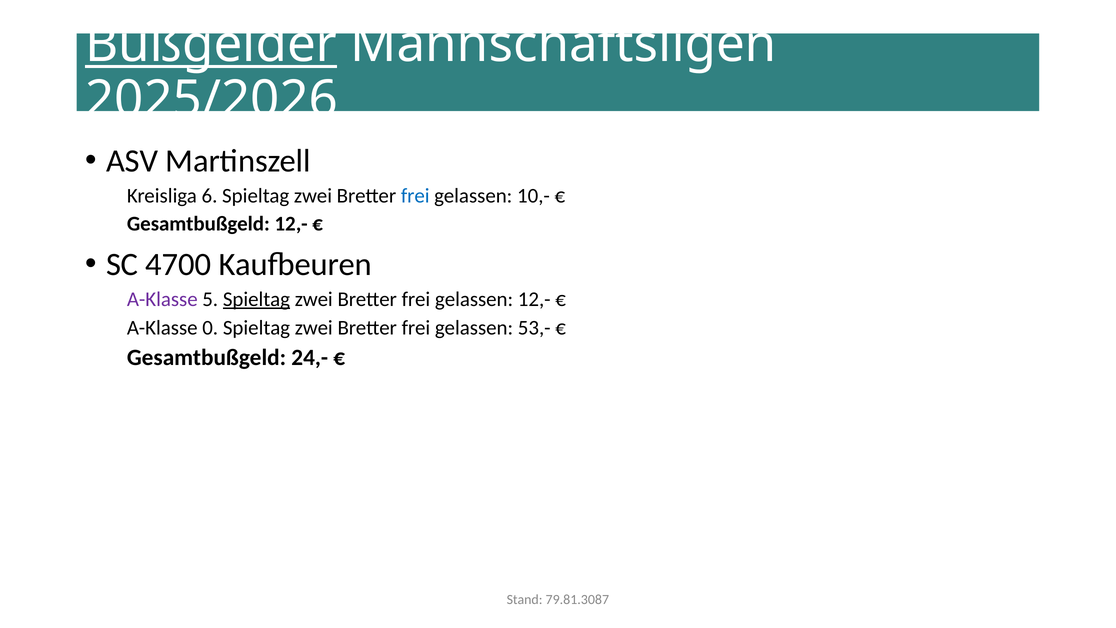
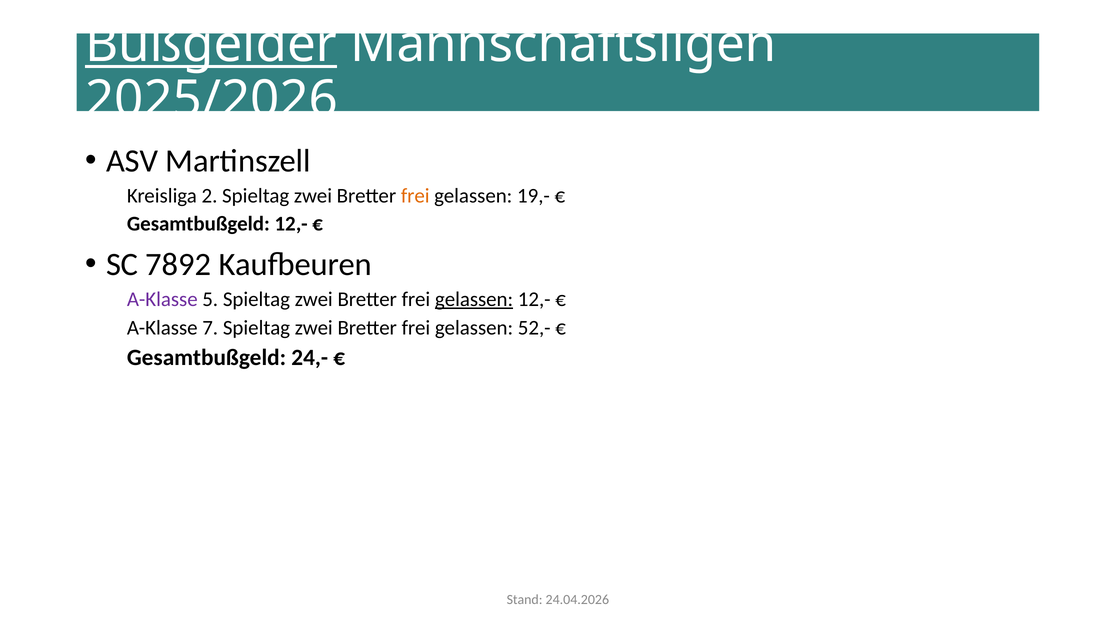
6: 6 -> 2
frei at (415, 196) colour: blue -> orange
10,-: 10,- -> 19,-
4700: 4700 -> 7892
Spieltag at (256, 299) underline: present -> none
gelassen at (474, 299) underline: none -> present
0: 0 -> 7
53,-: 53,- -> 52,-
79.81.3087: 79.81.3087 -> 24.04.2026
